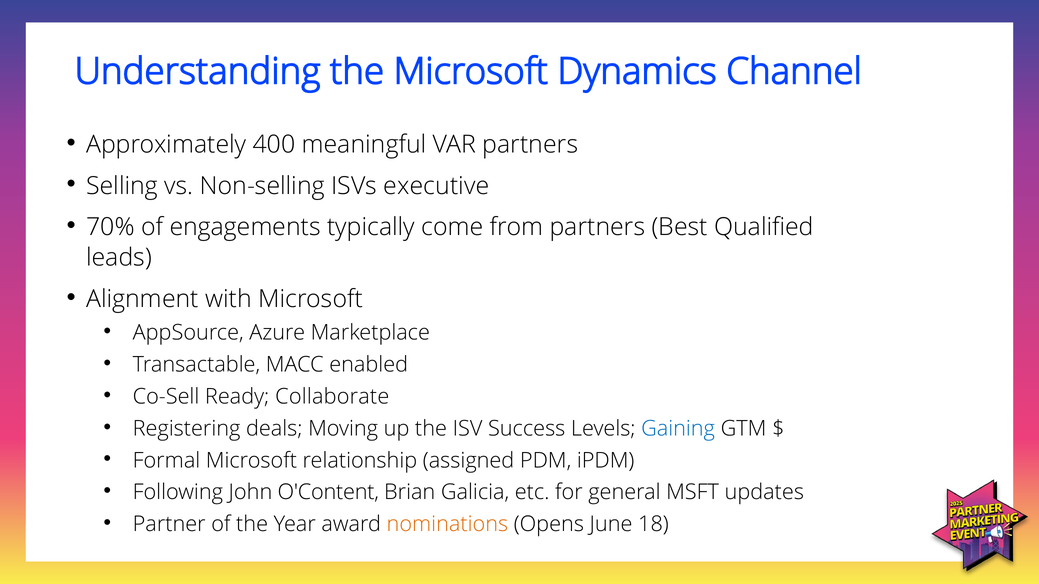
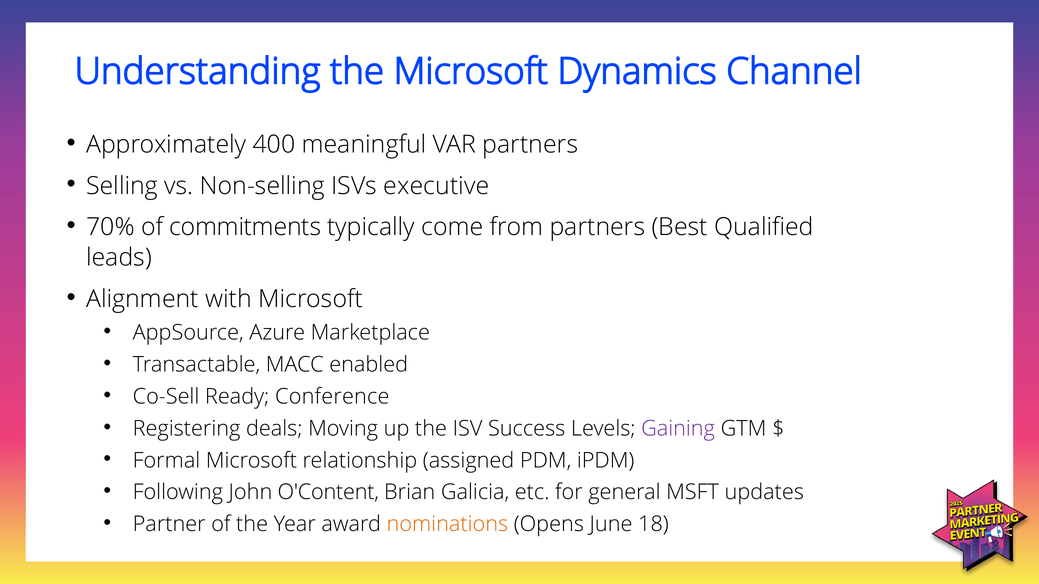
engagements: engagements -> commitments
Collaborate: Collaborate -> Conference
Gaining colour: blue -> purple
